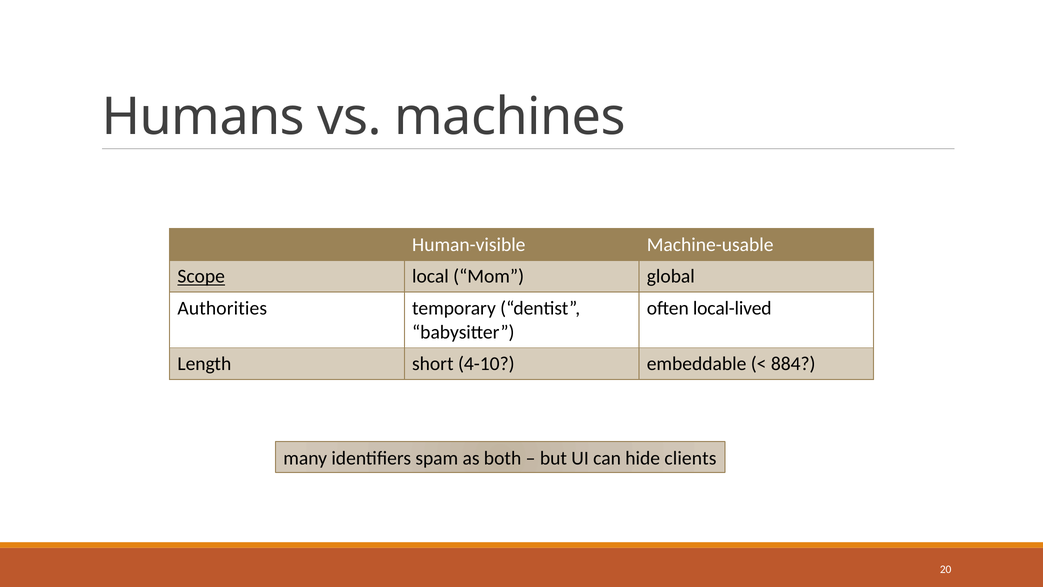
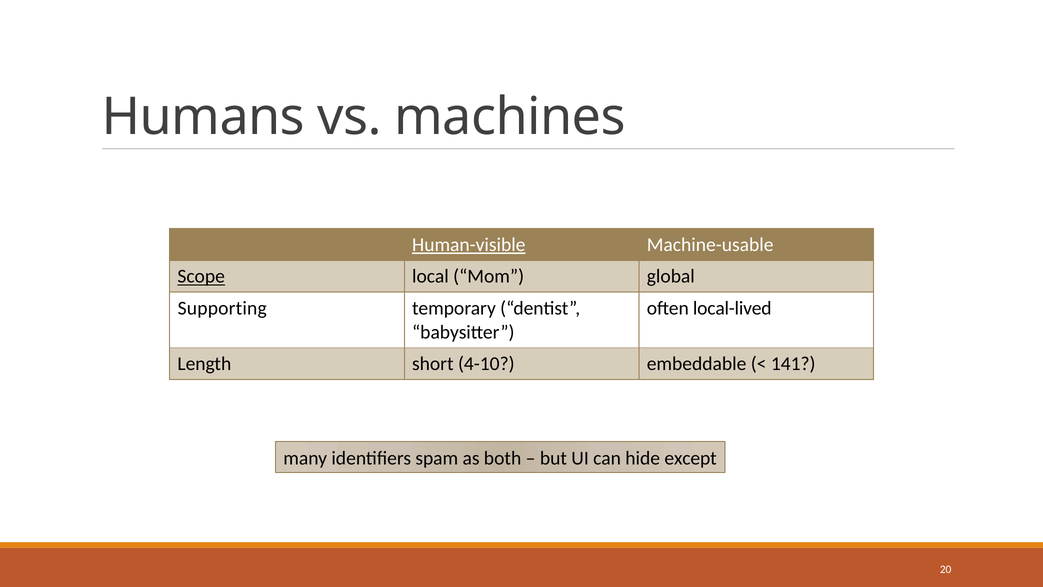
Human-visible underline: none -> present
Authorities: Authorities -> Supporting
884: 884 -> 141
clients: clients -> except
